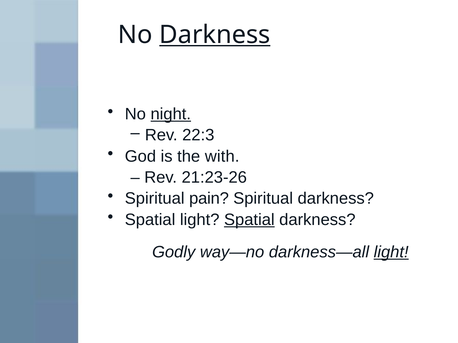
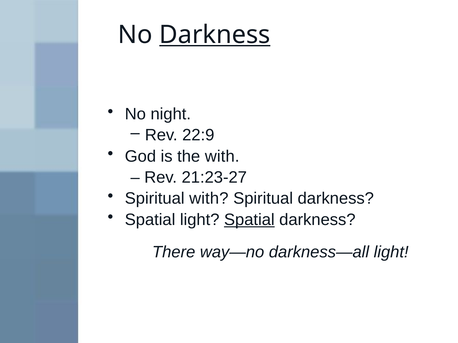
night underline: present -> none
22:3: 22:3 -> 22:9
21:23-26: 21:23-26 -> 21:23-27
Spiritual pain: pain -> with
Godly: Godly -> There
light at (391, 253) underline: present -> none
